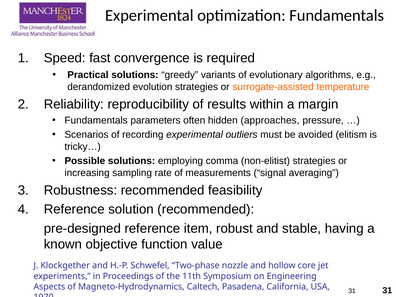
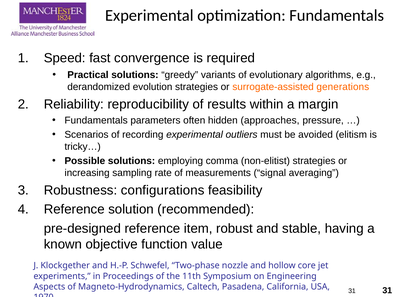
temperature: temperature -> generations
Robustness recommended: recommended -> configurations
